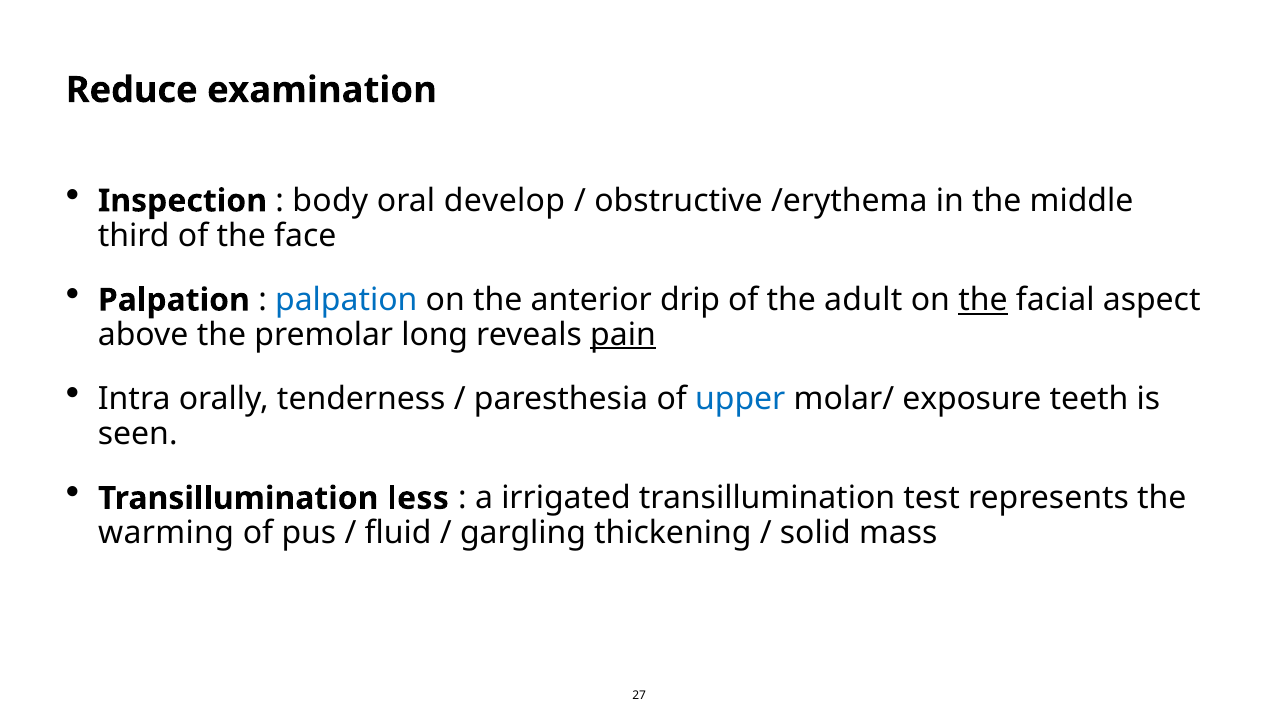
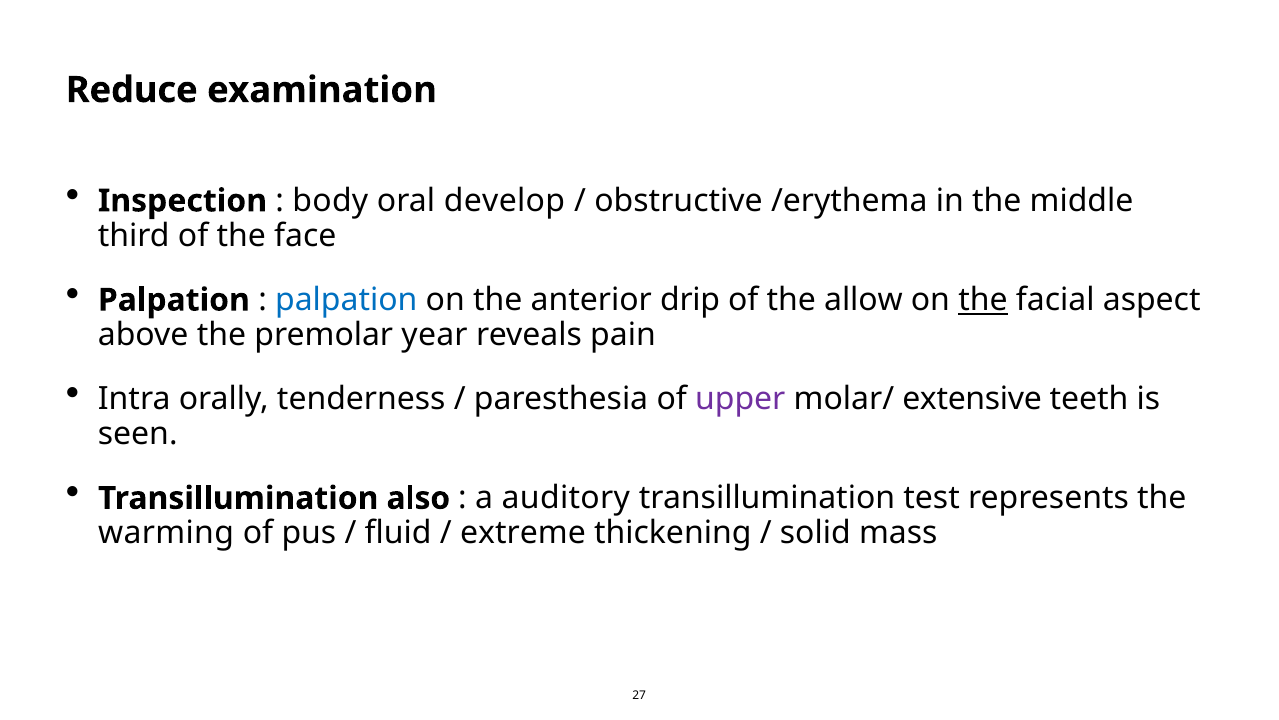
adult: adult -> allow
long: long -> year
pain underline: present -> none
upper colour: blue -> purple
exposure: exposure -> extensive
less: less -> also
irrigated: irrigated -> auditory
gargling: gargling -> extreme
